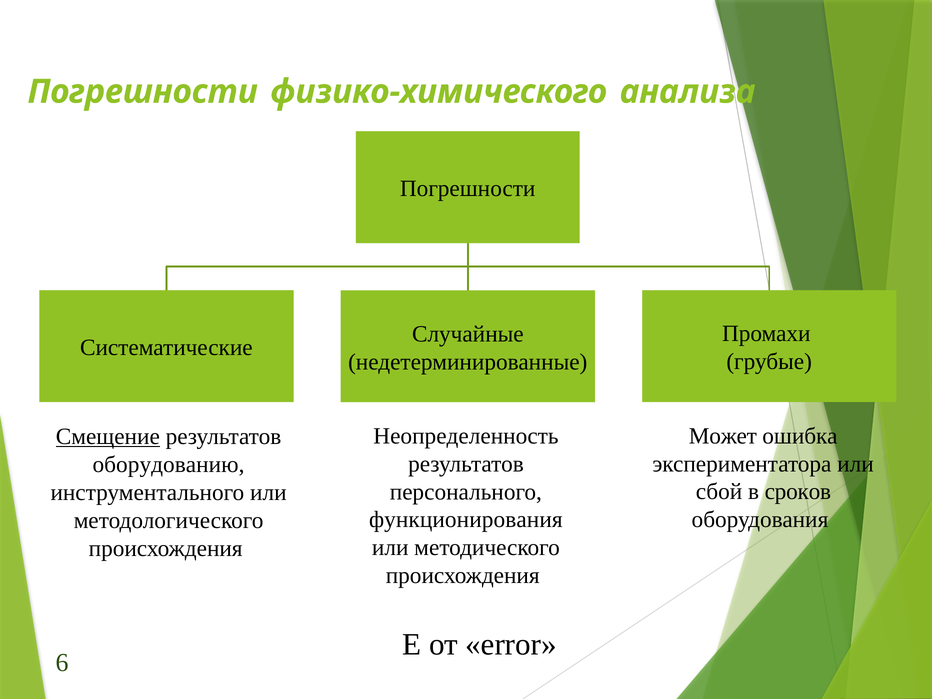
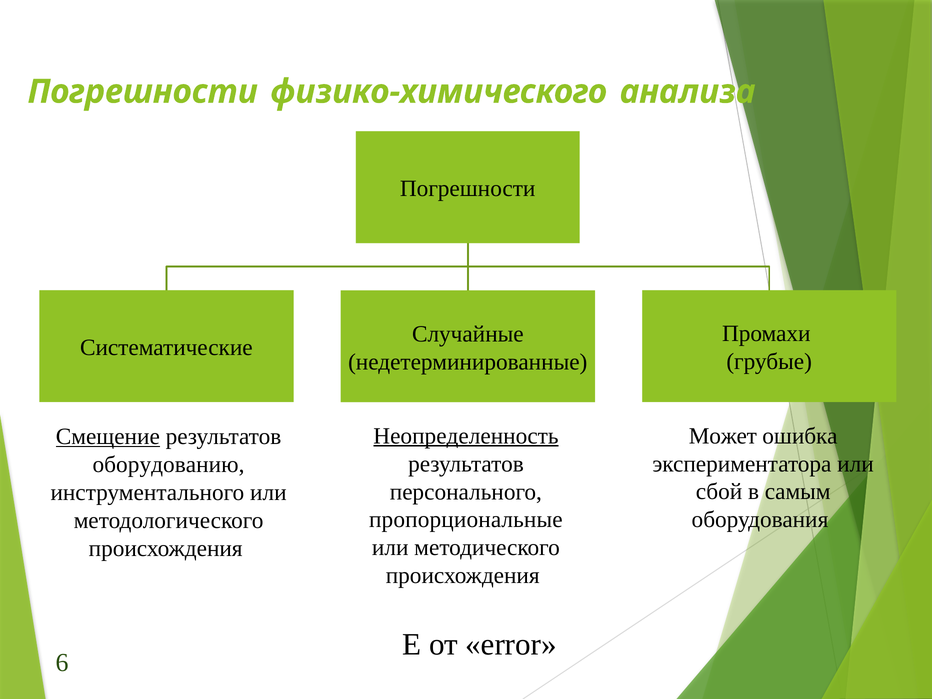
Неопределенность underline: none -> present
сроков: сроков -> самым
функционирования: функционирования -> пропорциональные
